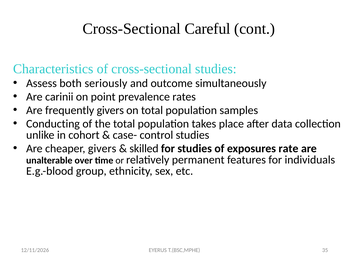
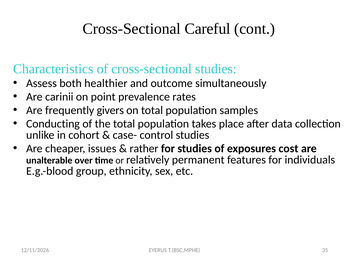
seriously: seriously -> healthier
cheaper givers: givers -> issues
skilled: skilled -> rather
rate: rate -> cost
